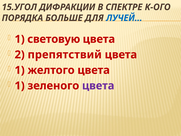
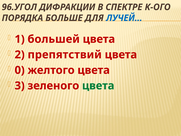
15.УГОЛ: 15.УГОЛ -> 96.УГОЛ
световую: световую -> большей
1 at (20, 70): 1 -> 0
1 at (20, 86): 1 -> 3
цвета at (98, 86) colour: purple -> green
